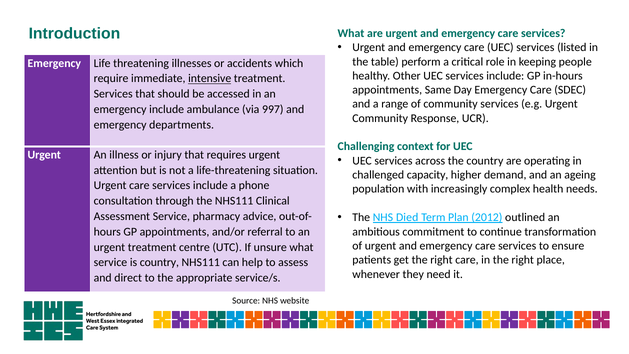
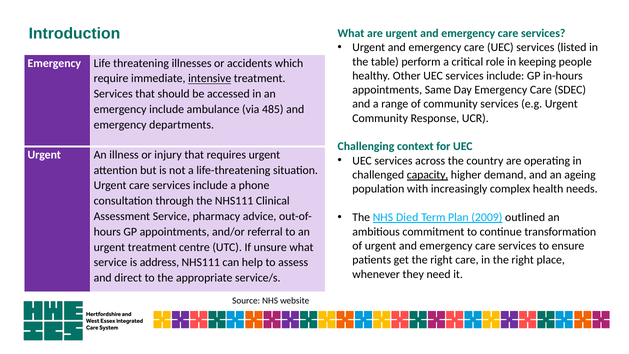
997: 997 -> 485
capacity underline: none -> present
2012: 2012 -> 2009
is country: country -> address
